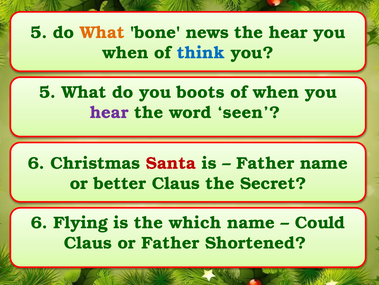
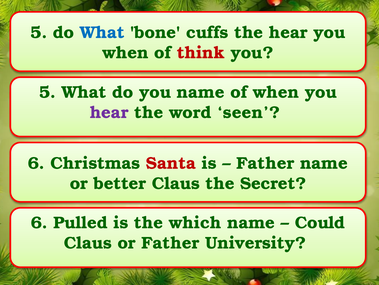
What at (102, 33) colour: orange -> blue
news: news -> cuffs
think colour: blue -> red
you boots: boots -> name
Flying: Flying -> Pulled
Shortened: Shortened -> University
